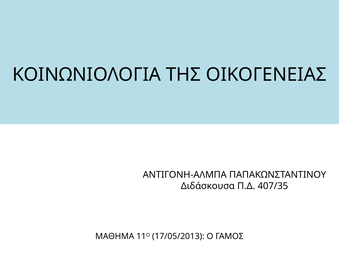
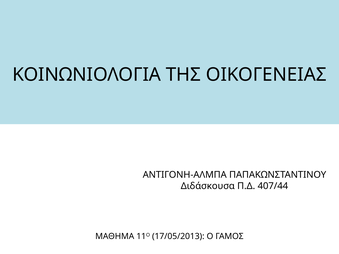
407/35: 407/35 -> 407/44
